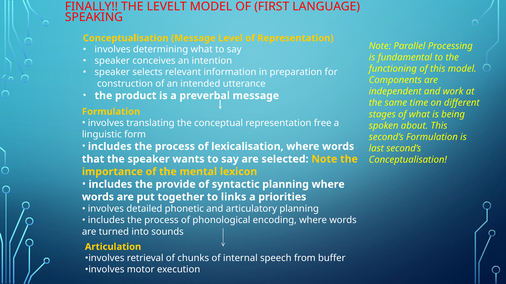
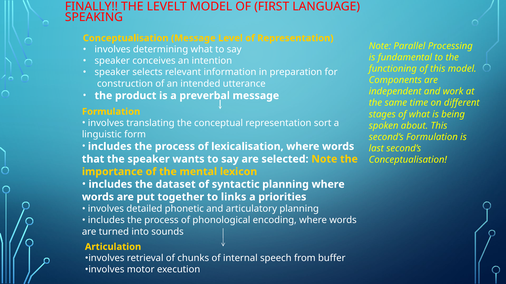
free: free -> sort
provide: provide -> dataset
